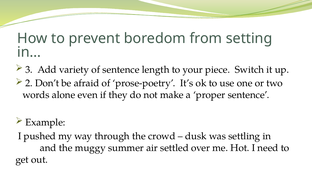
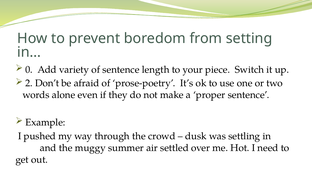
3: 3 -> 0
